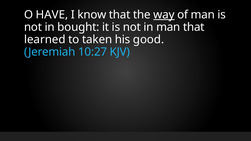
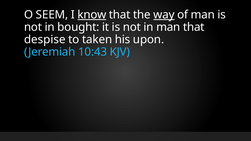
HAVE: HAVE -> SEEM
know underline: none -> present
learned: learned -> despise
good: good -> upon
10:27: 10:27 -> 10:43
